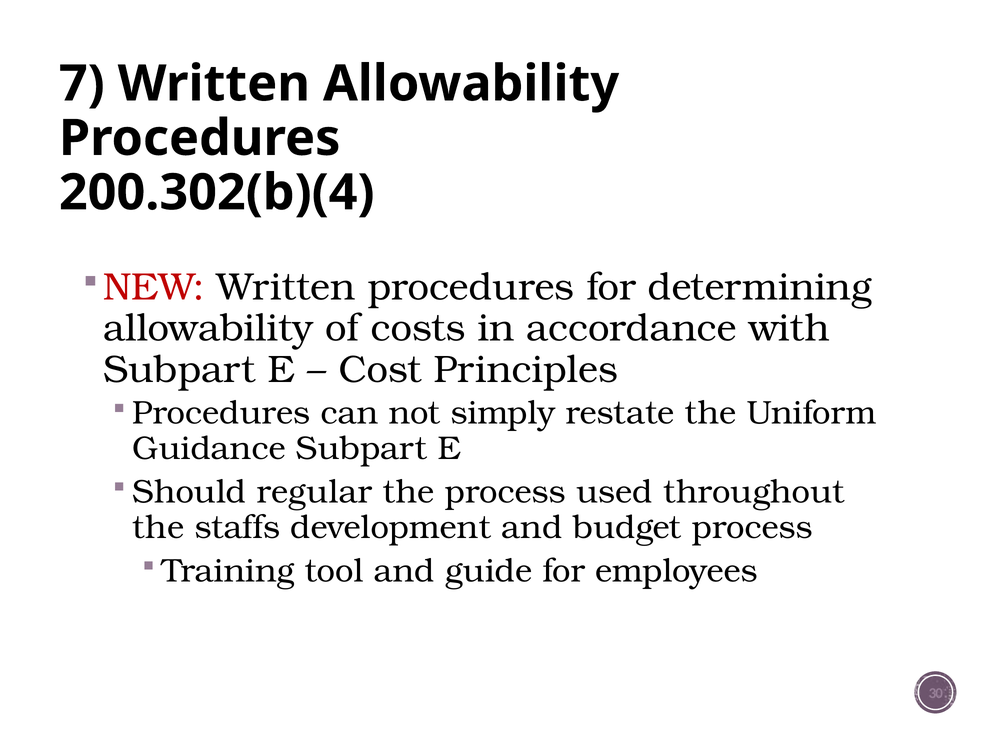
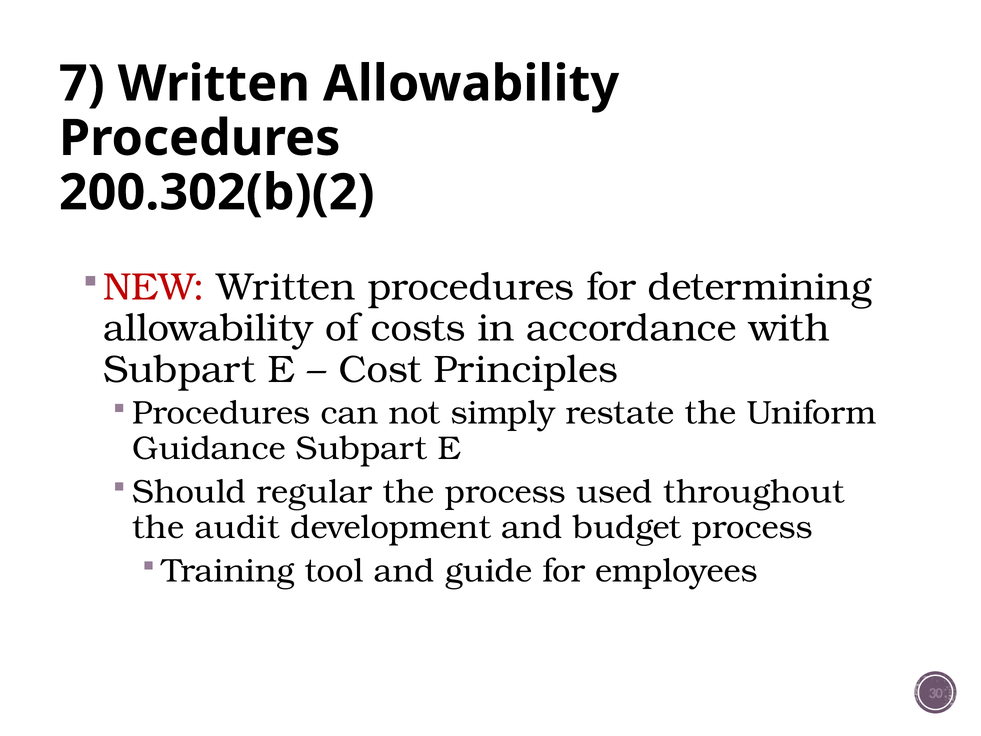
200.302(b)(4: 200.302(b)(4 -> 200.302(b)(2
staffs: staffs -> audit
